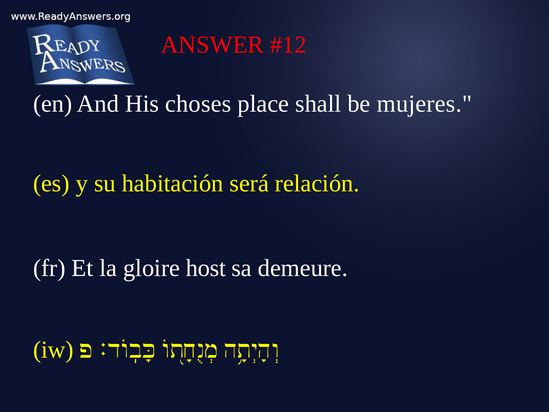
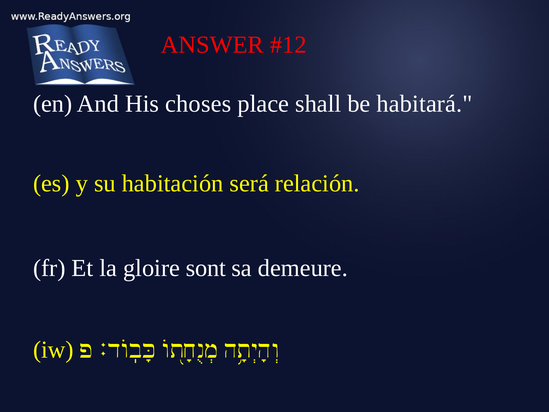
mujeres: mujeres -> habitará
host: host -> sont
